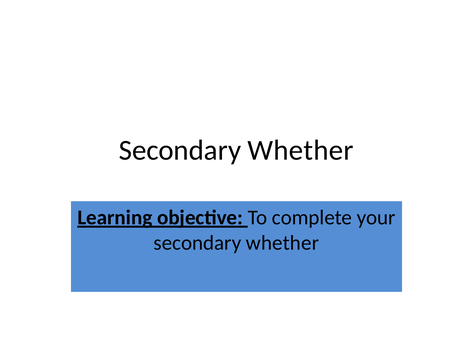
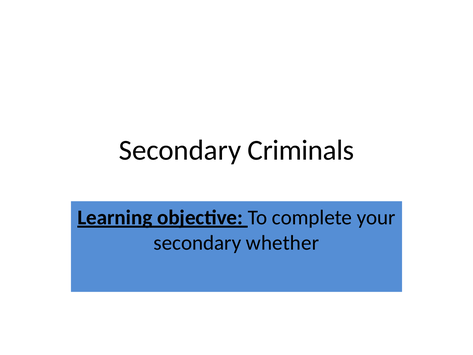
Whether at (301, 150): Whether -> Criminals
